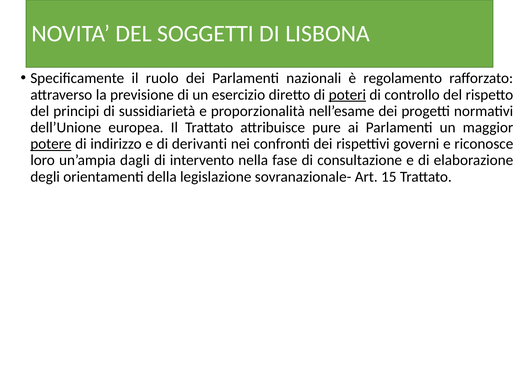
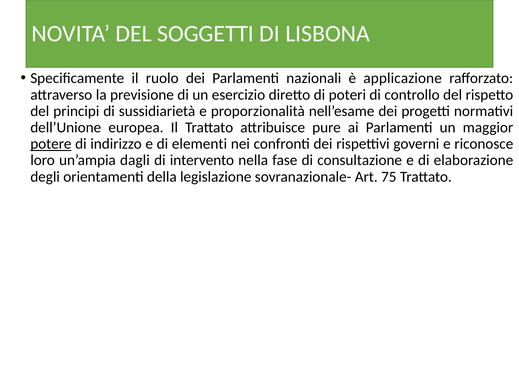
regolamento: regolamento -> applicazione
poteri underline: present -> none
derivanti: derivanti -> elementi
15: 15 -> 75
